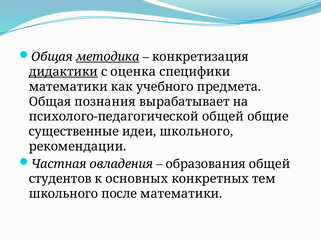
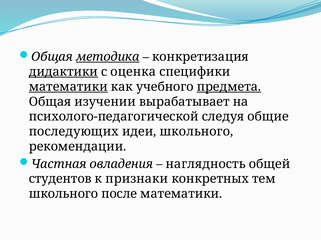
математики at (68, 87) underline: none -> present
предмета underline: none -> present
познания: познания -> изучении
психолого-педагогической общей: общей -> следуя
существенные: существенные -> последующих
образования: образования -> наглядность
основных: основных -> признаки
